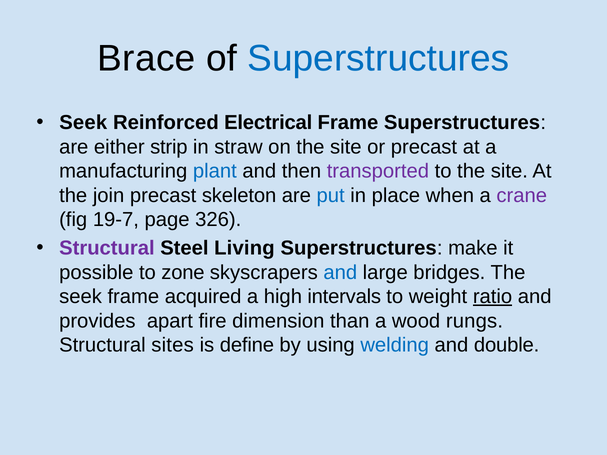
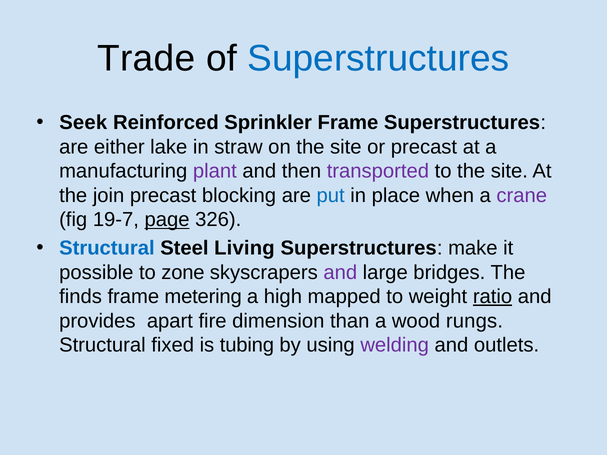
Brace: Brace -> Trade
Electrical: Electrical -> Sprinkler
strip: strip -> lake
plant colour: blue -> purple
skeleton: skeleton -> blocking
page underline: none -> present
Structural at (107, 248) colour: purple -> blue
and at (340, 273) colour: blue -> purple
seek at (81, 297): seek -> finds
acquired: acquired -> metering
intervals: intervals -> mapped
sites: sites -> fixed
define: define -> tubing
welding colour: blue -> purple
double: double -> outlets
